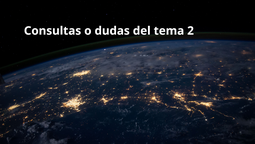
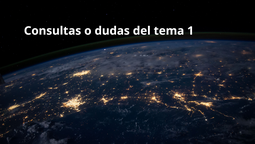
2: 2 -> 1
